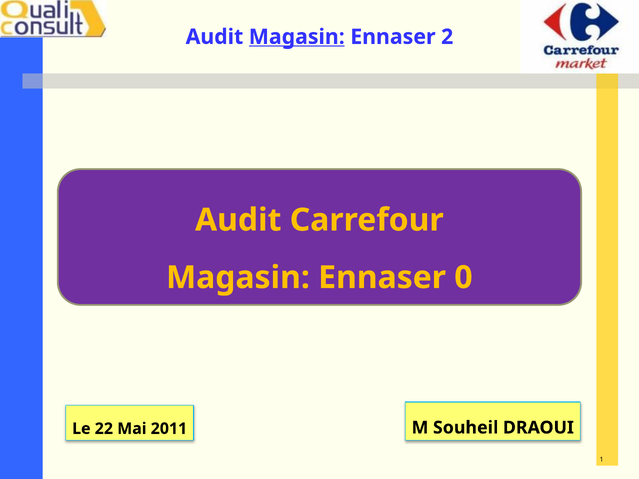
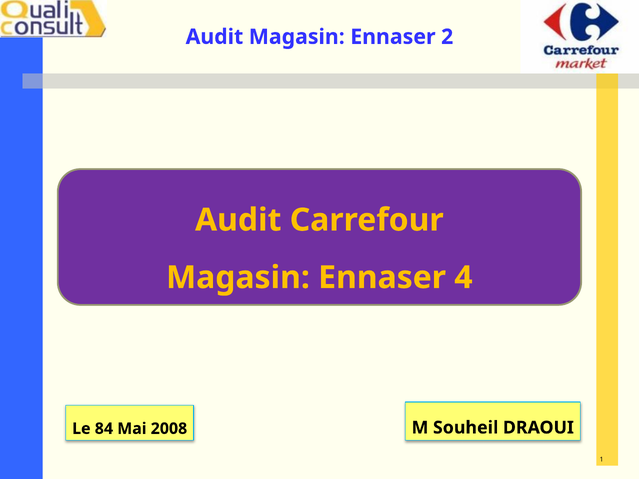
Magasin at (297, 37) underline: present -> none
0: 0 -> 4
22: 22 -> 84
2011: 2011 -> 2008
